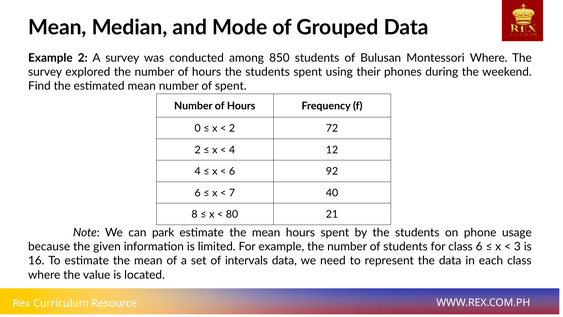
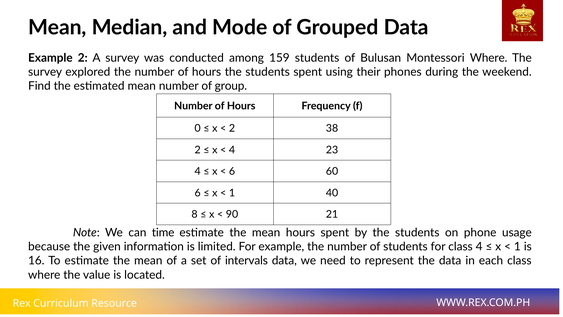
850: 850 -> 159
of spent: spent -> group
72: 72 -> 38
12: 12 -> 23
92: 92 -> 60
7 at (232, 193): 7 -> 1
80: 80 -> 90
park: park -> time
class 6: 6 -> 4
3 at (517, 246): 3 -> 1
